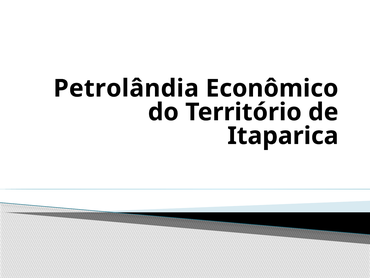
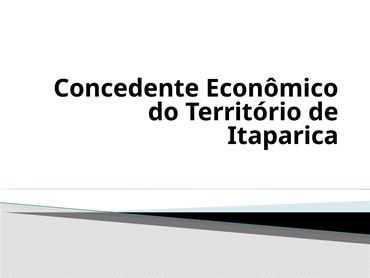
Petrolândia: Petrolândia -> Concedente
